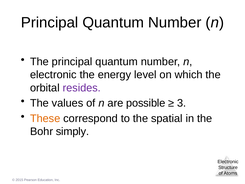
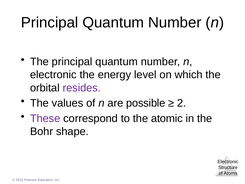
3: 3 -> 2
These colour: orange -> purple
spatial: spatial -> atomic
simply: simply -> shape
